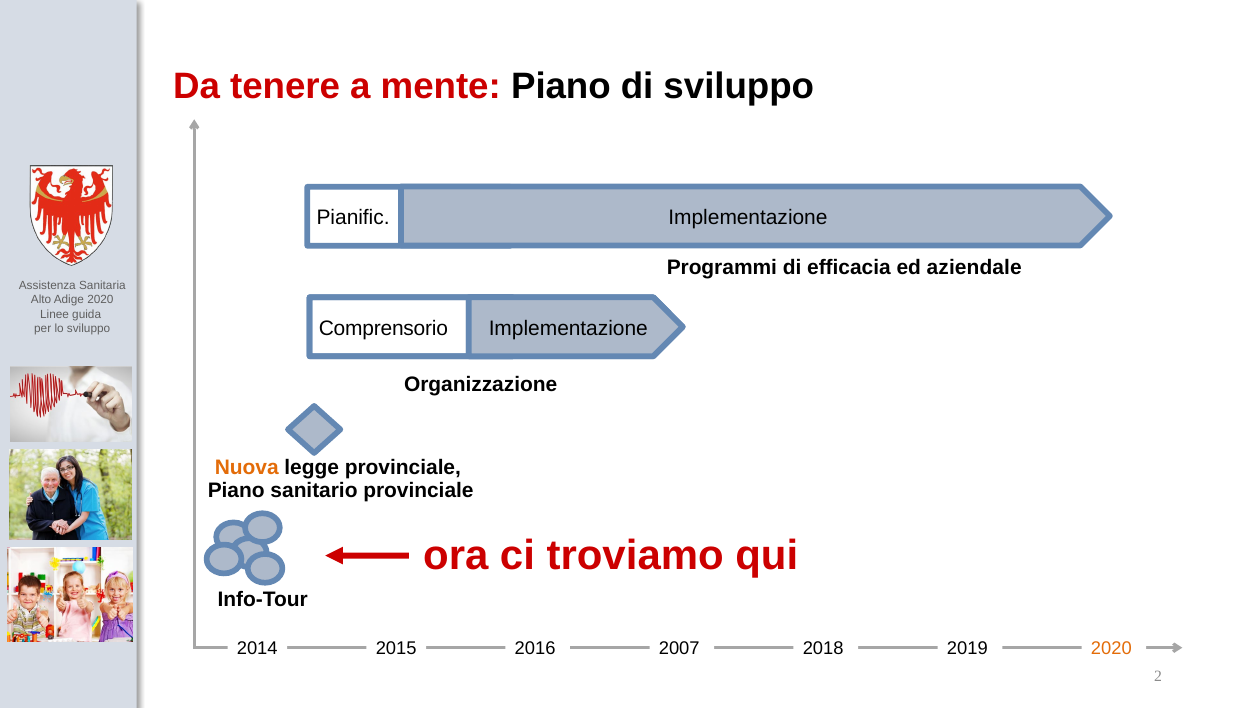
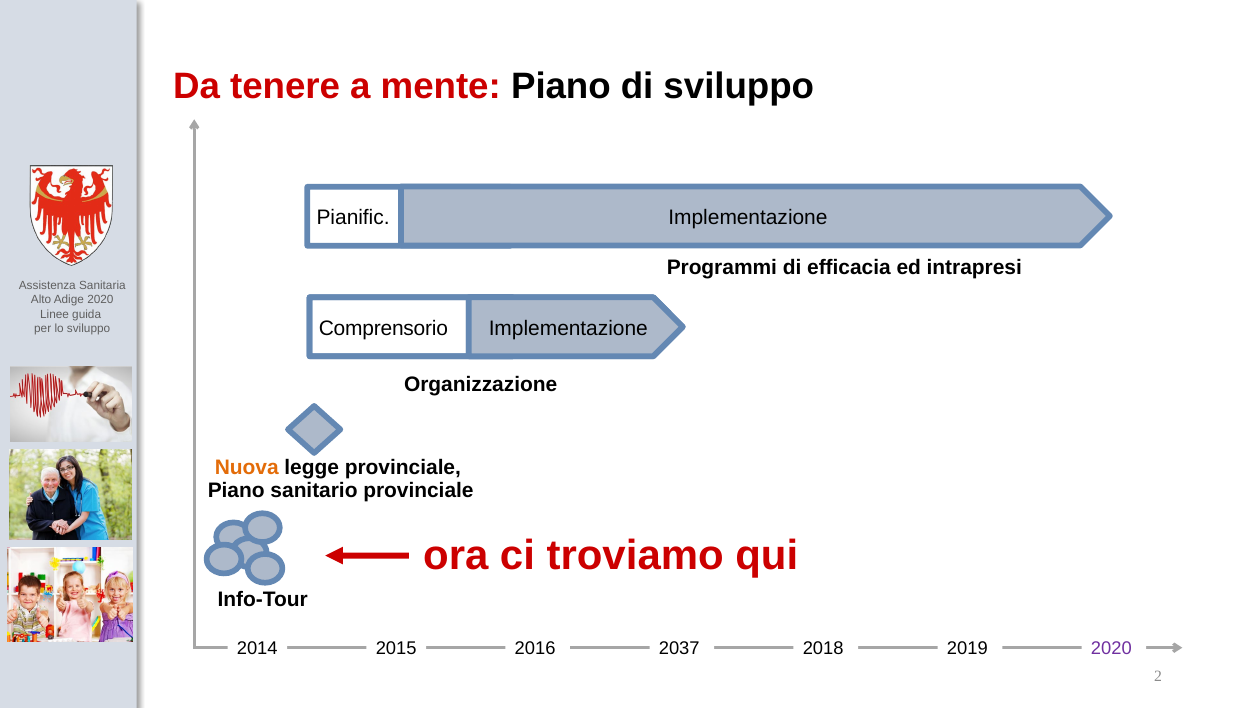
aziendale: aziendale -> intrapresi
2007: 2007 -> 2037
2020 at (1111, 648) colour: orange -> purple
